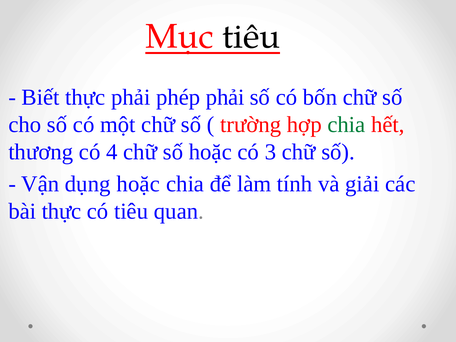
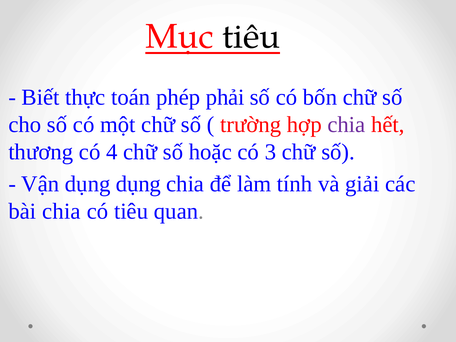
thực phải: phải -> toán
chia at (346, 125) colour: green -> purple
dụng hoặc: hoặc -> dụng
bài thực: thực -> chia
